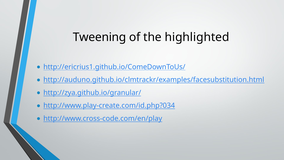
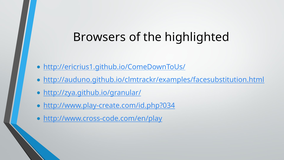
Tweening: Tweening -> Browsers
